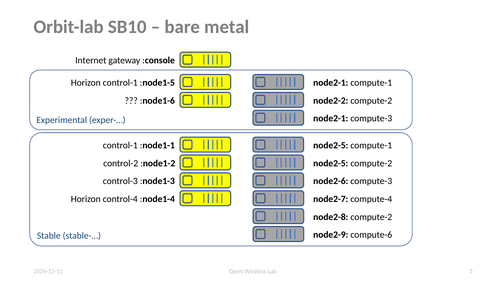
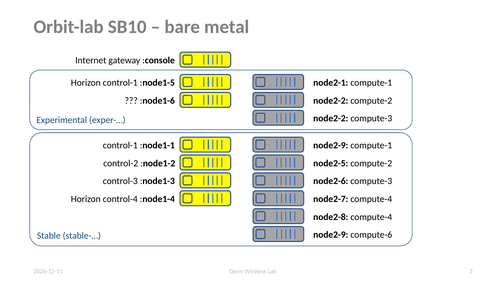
node2-1 at (331, 118): node2-1 -> node2-2
node2-5 at (331, 145): node2-5 -> node2-9
node2-8 compute-2: compute-2 -> compute-4
